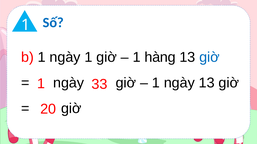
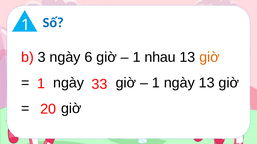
b 1: 1 -> 3
ngày 1: 1 -> 6
hàng: hàng -> nhau
giờ at (209, 58) colour: blue -> orange
